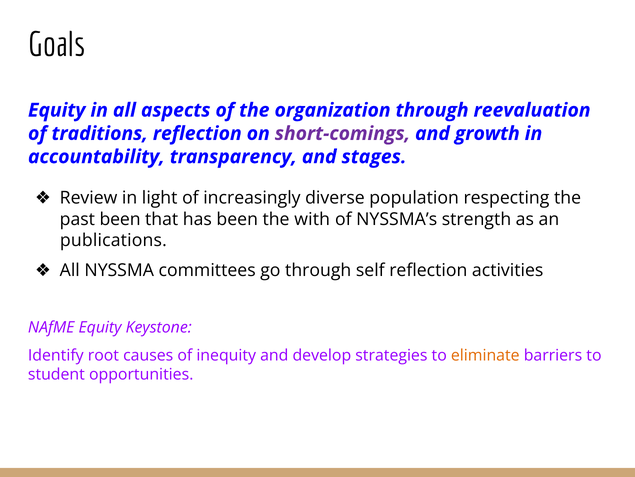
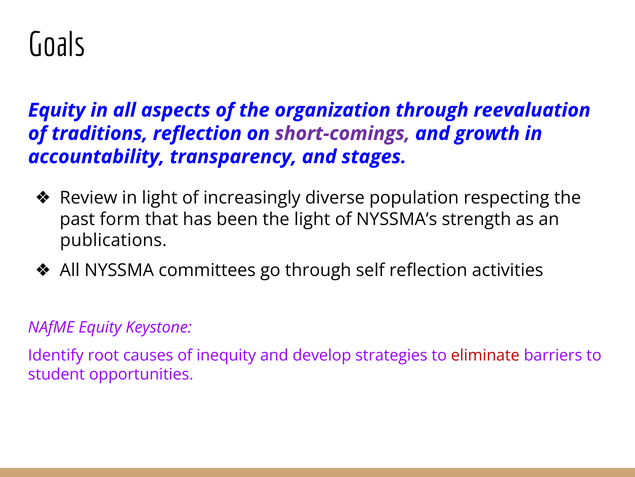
past been: been -> form
the with: with -> light
eliminate colour: orange -> red
